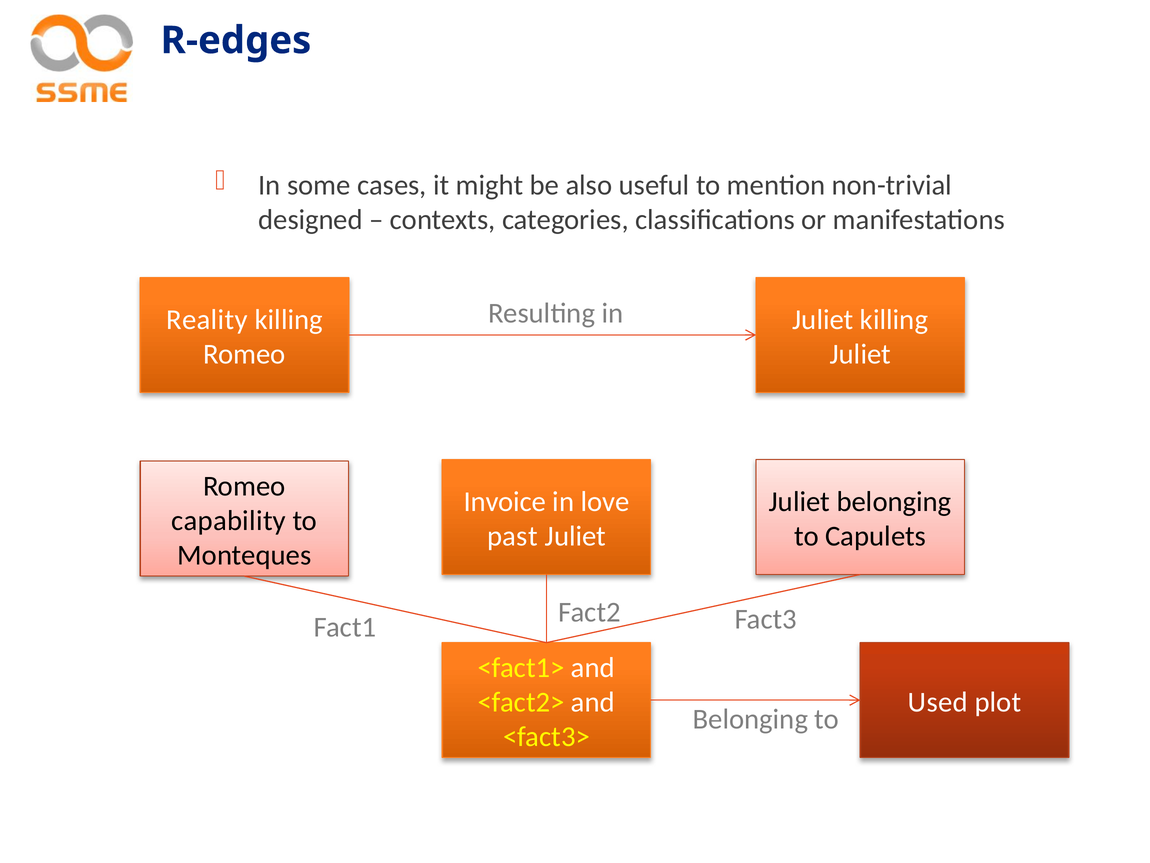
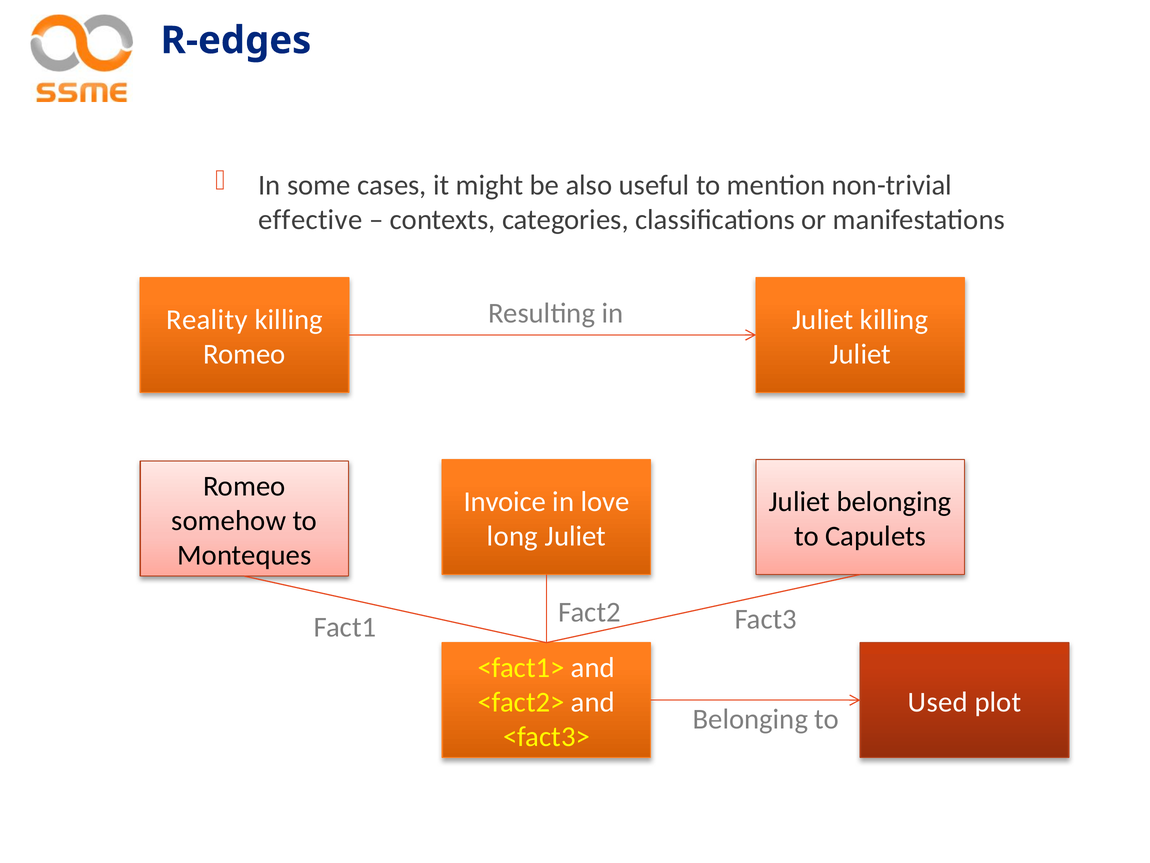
designed: designed -> effective
capability: capability -> somehow
past: past -> long
